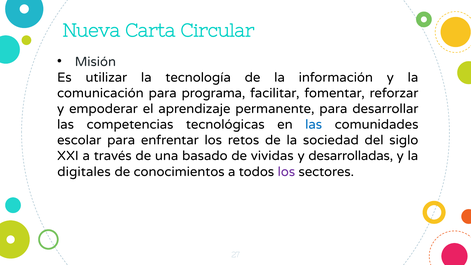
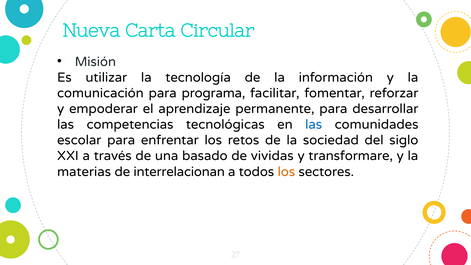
desarrolladas: desarrolladas -> transformare
digitales: digitales -> materias
conocimientos: conocimientos -> interrelacionan
los at (286, 172) colour: purple -> orange
